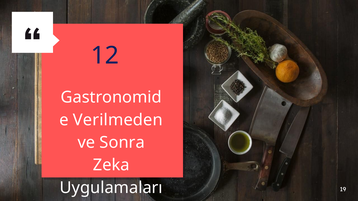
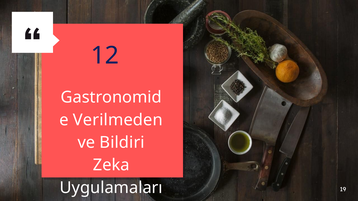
Sonra: Sonra -> Bildiri
